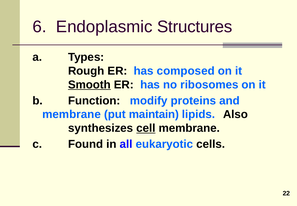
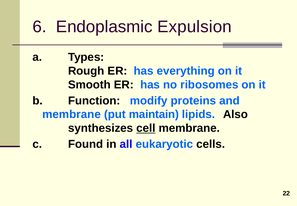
Structures: Structures -> Expulsion
composed: composed -> everything
Smooth underline: present -> none
